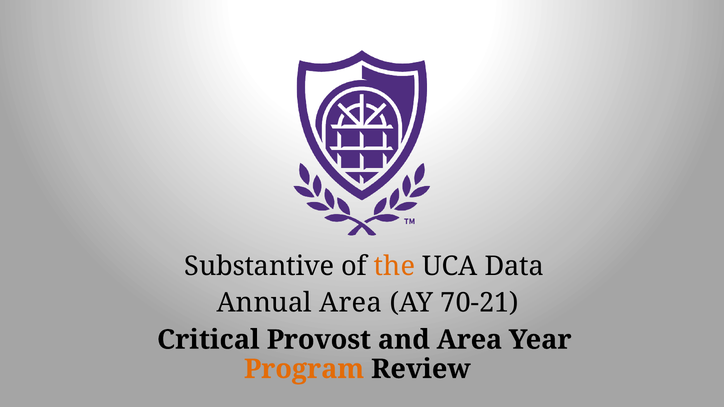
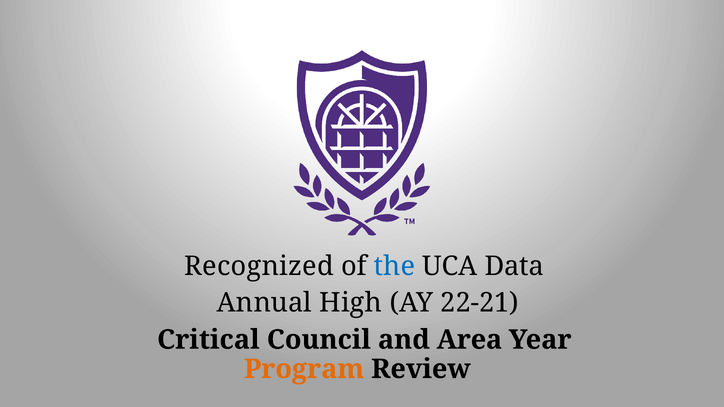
Substantive: Substantive -> Recognized
the colour: orange -> blue
Annual Area: Area -> High
70-21: 70-21 -> 22-21
Provost: Provost -> Council
